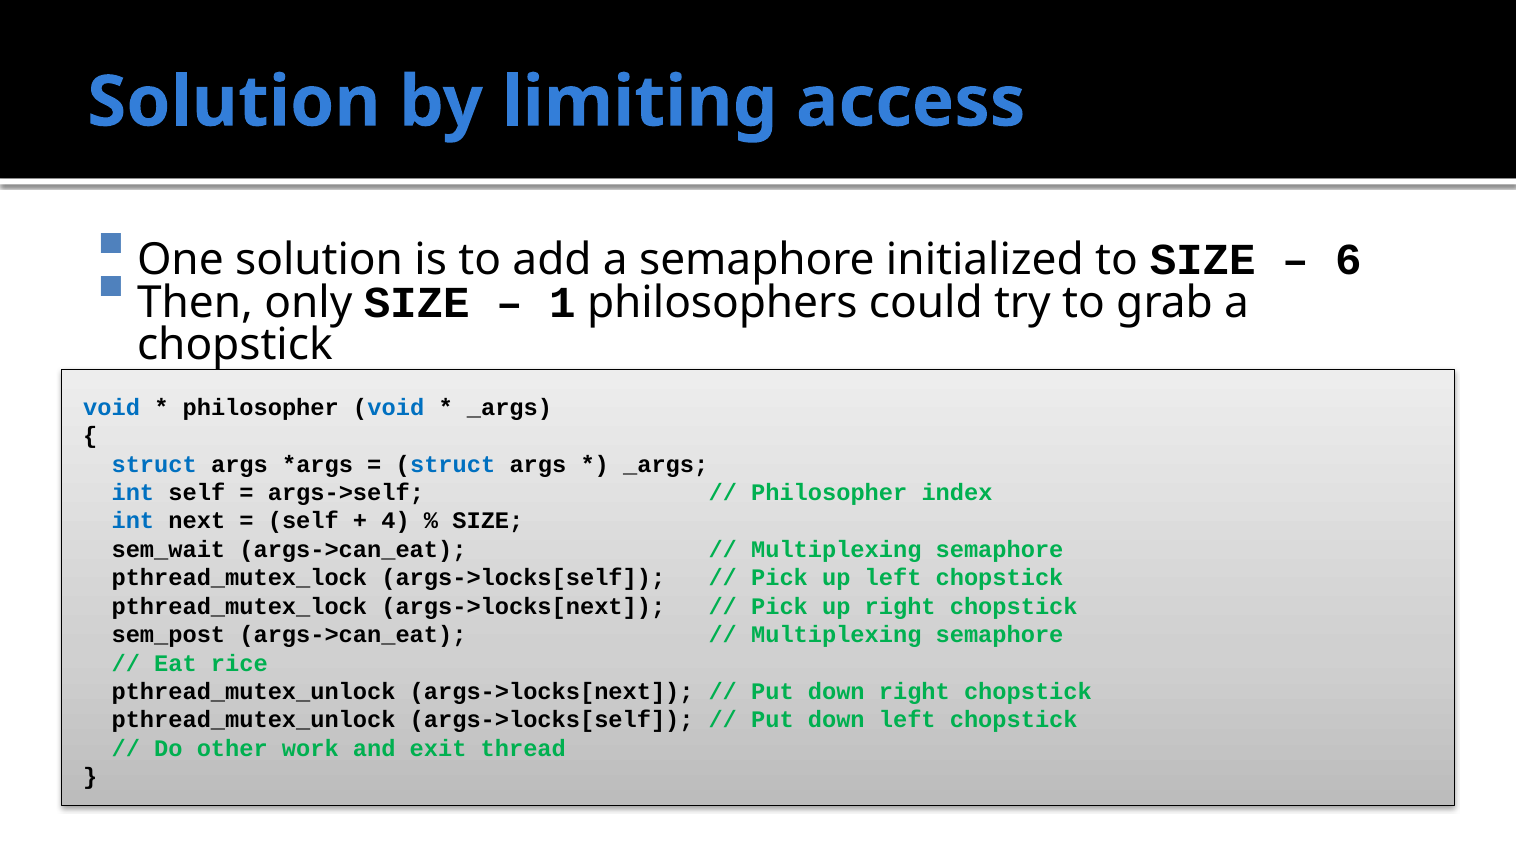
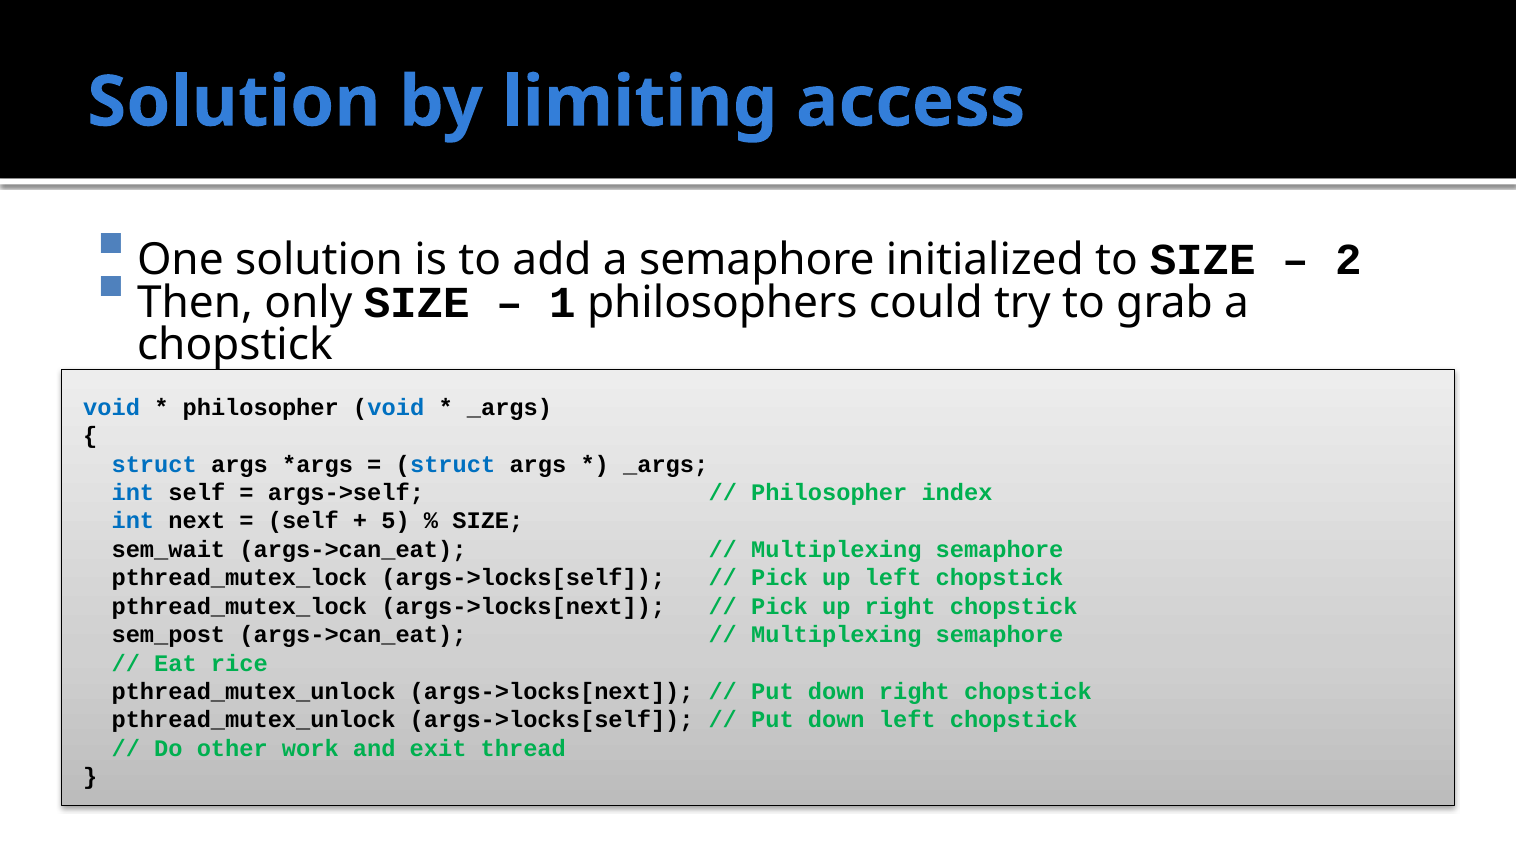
6: 6 -> 2
4: 4 -> 5
